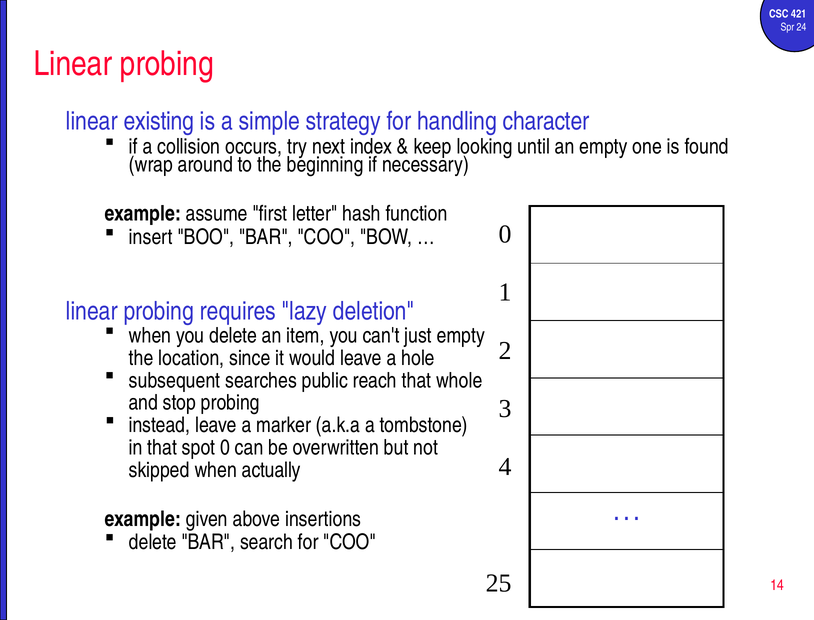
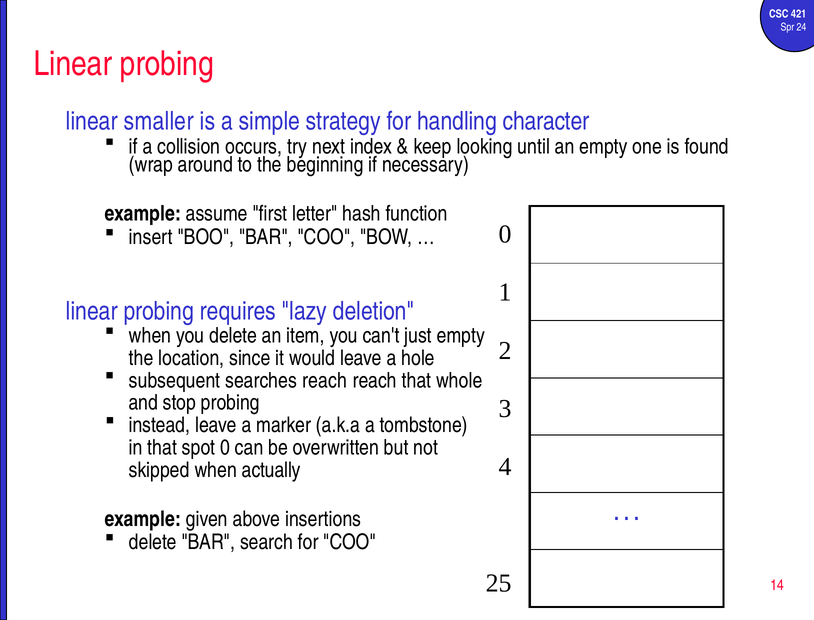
existing: existing -> smaller
searches public: public -> reach
